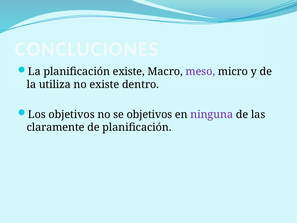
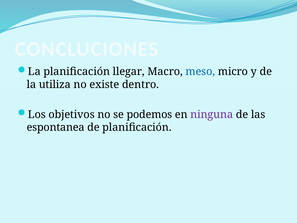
planificación existe: existe -> llegar
meso colour: purple -> blue
se objetivos: objetivos -> podemos
claramente: claramente -> espontanea
